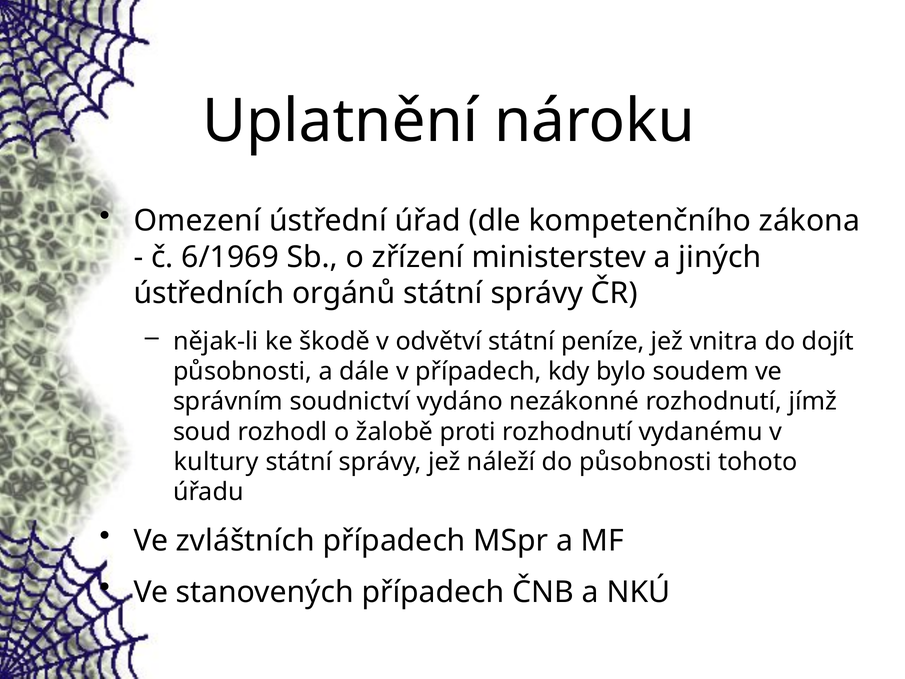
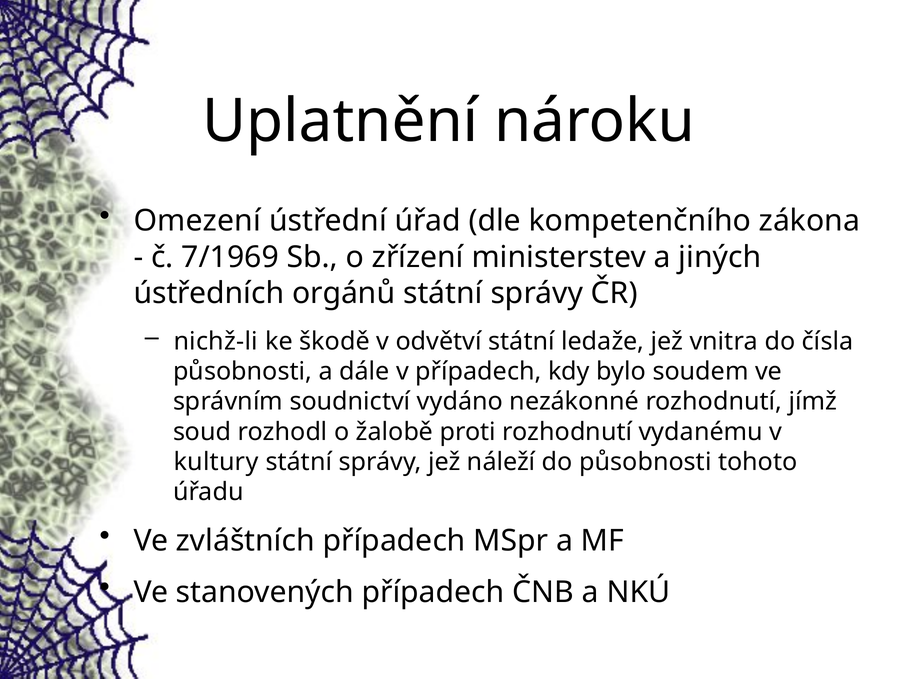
6/1969: 6/1969 -> 7/1969
nějak-li: nějak-li -> nichž-li
peníze: peníze -> ledaže
dojít: dojít -> čísla
